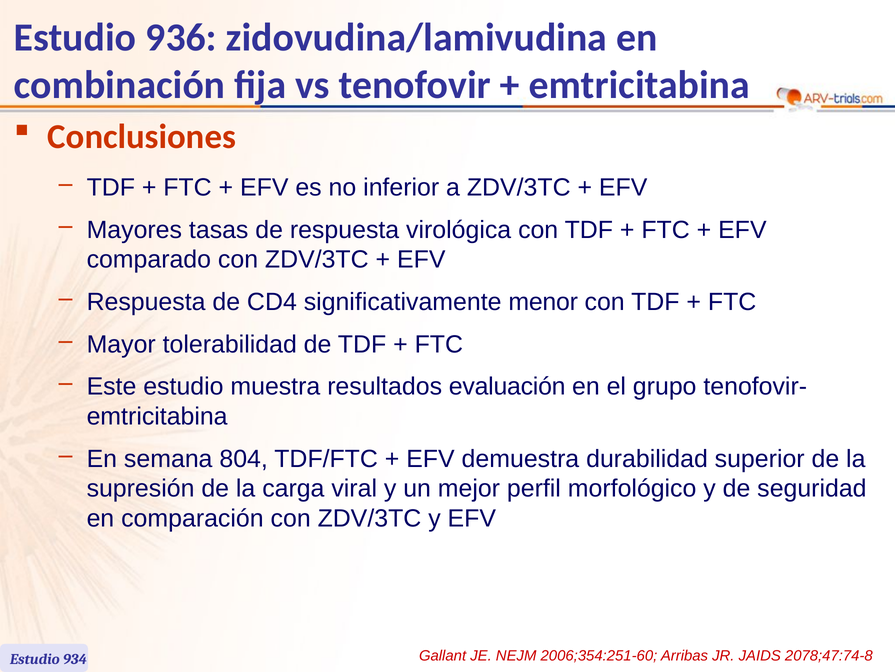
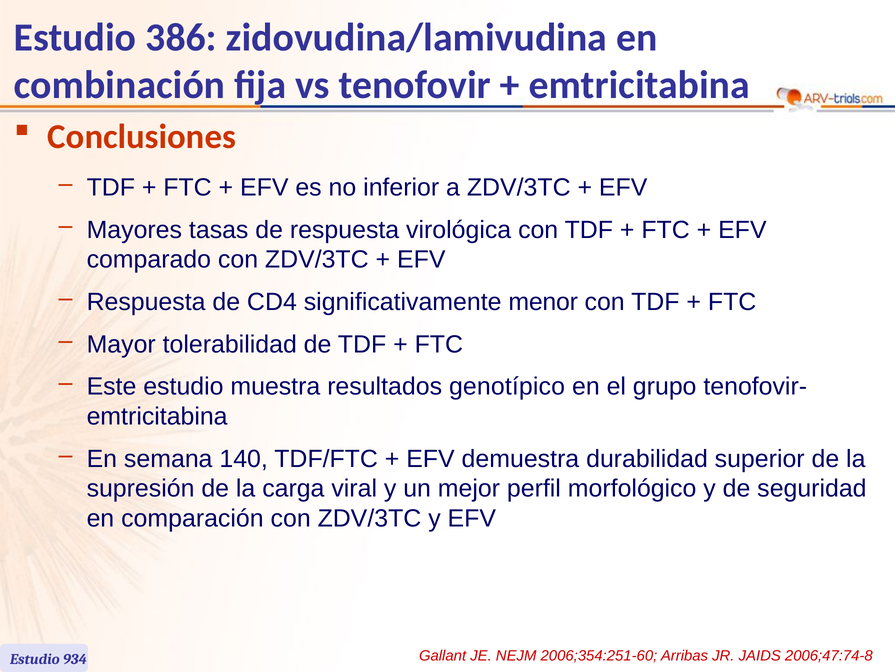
936: 936 -> 386
evaluación: evaluación -> genotípico
804: 804 -> 140
2078;47:74-8: 2078;47:74-8 -> 2006;47:74-8
